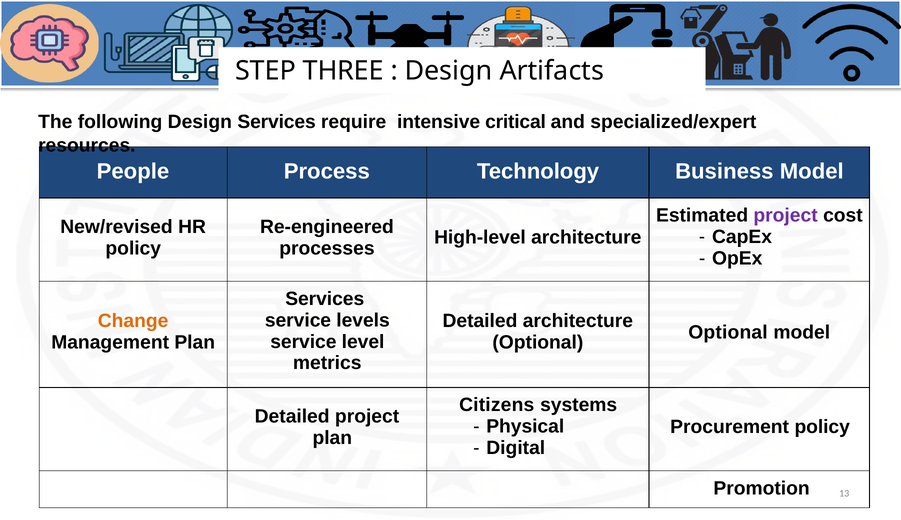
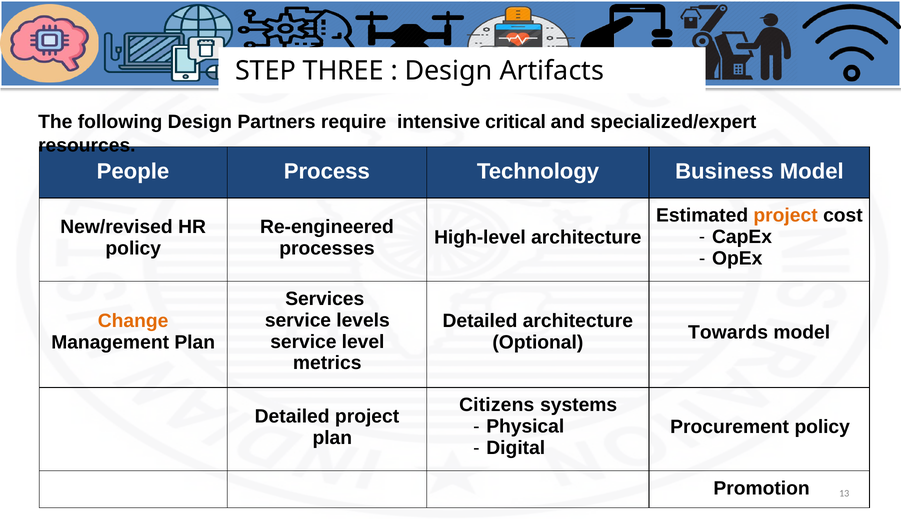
Design Services: Services -> Partners
project at (786, 215) colour: purple -> orange
Optional at (728, 332): Optional -> Towards
